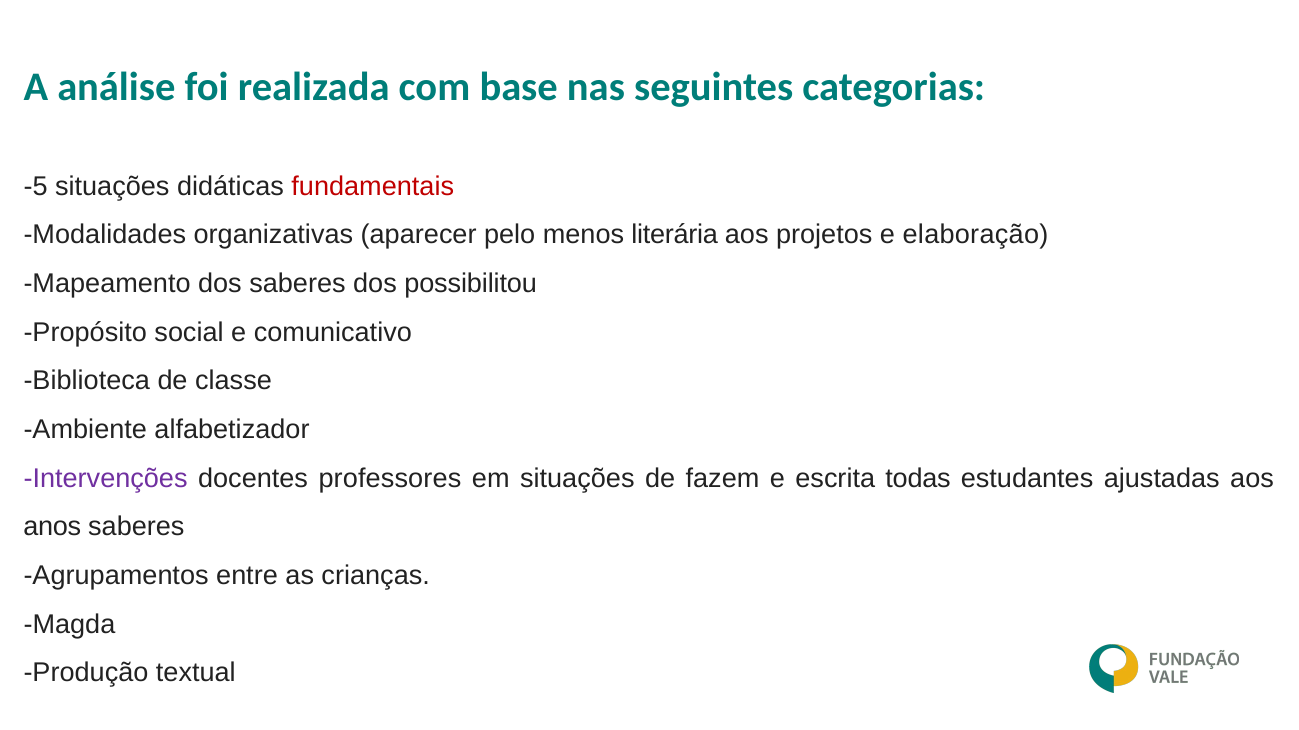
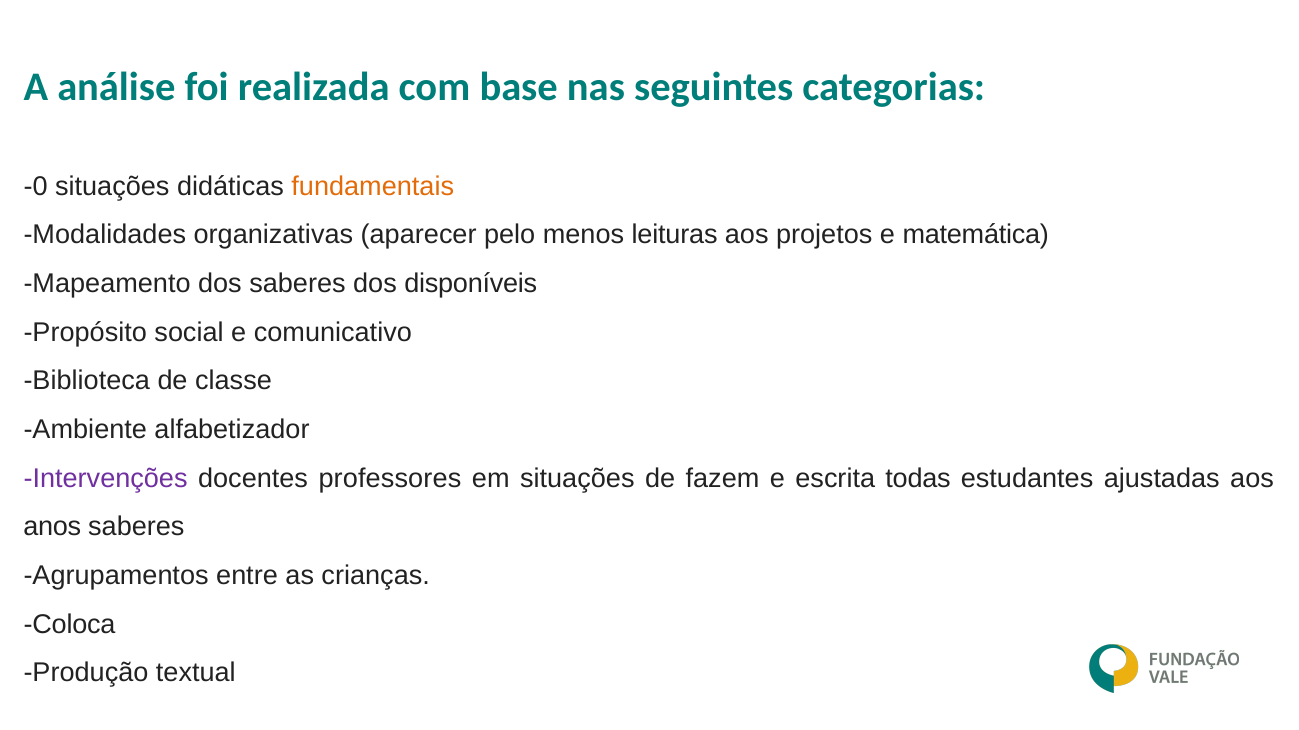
-5: -5 -> -0
fundamentais colour: red -> orange
literária: literária -> leituras
elaboração: elaboração -> matemática
possibilitou: possibilitou -> disponíveis
Magda: Magda -> Coloca
